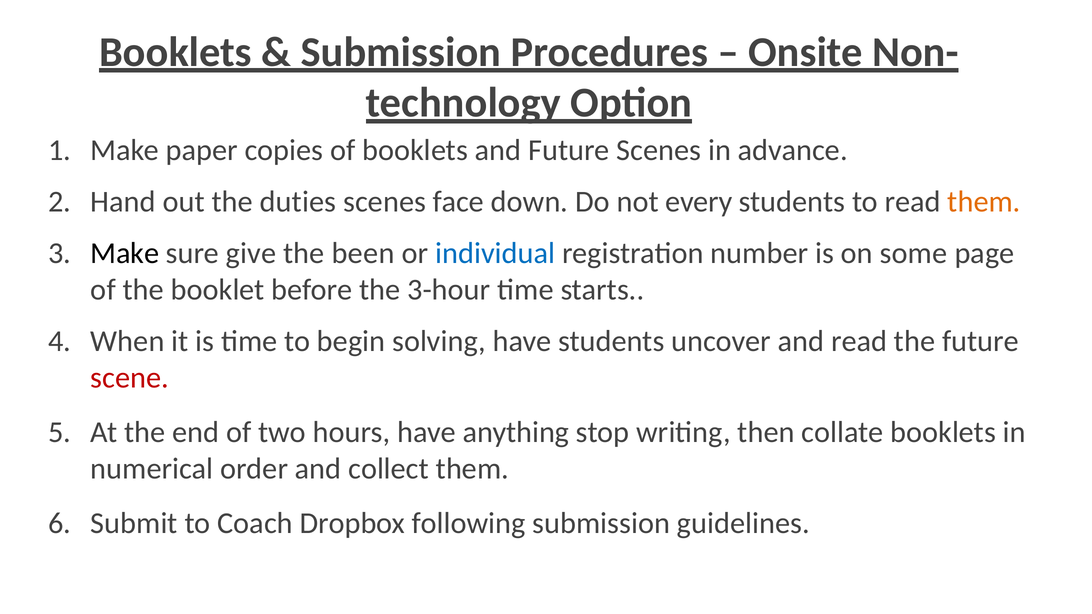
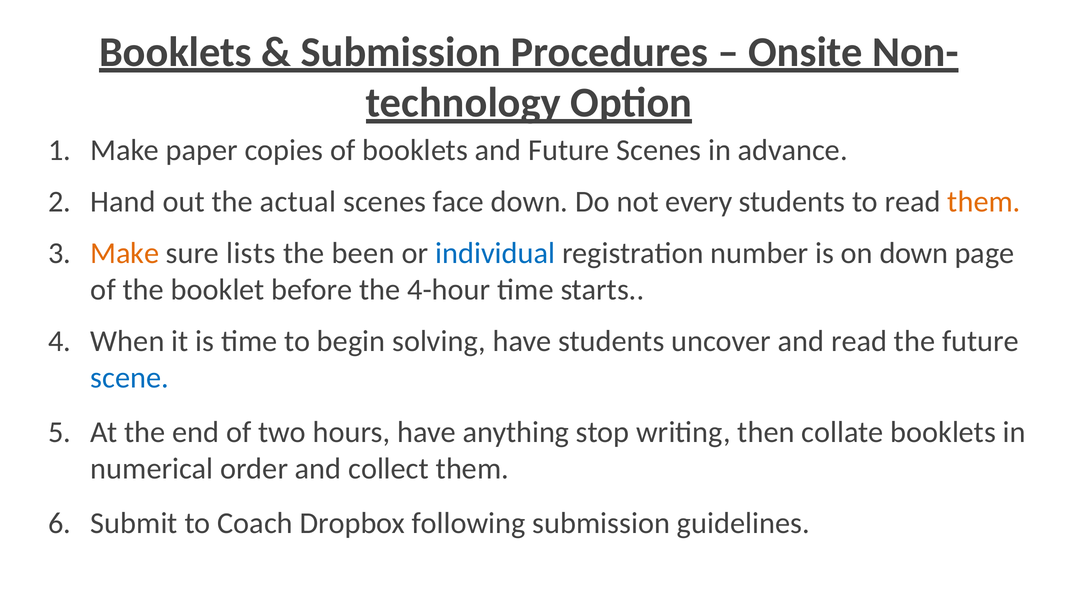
duties: duties -> actual
Make at (125, 253) colour: black -> orange
give: give -> lists
on some: some -> down
3-hour: 3-hour -> 4-hour
scene colour: red -> blue
